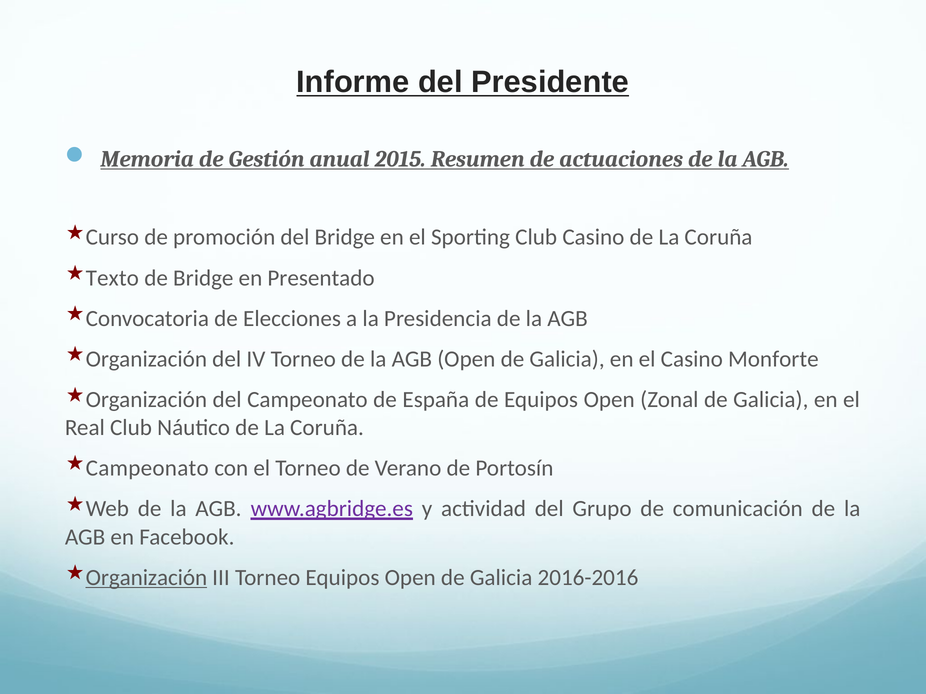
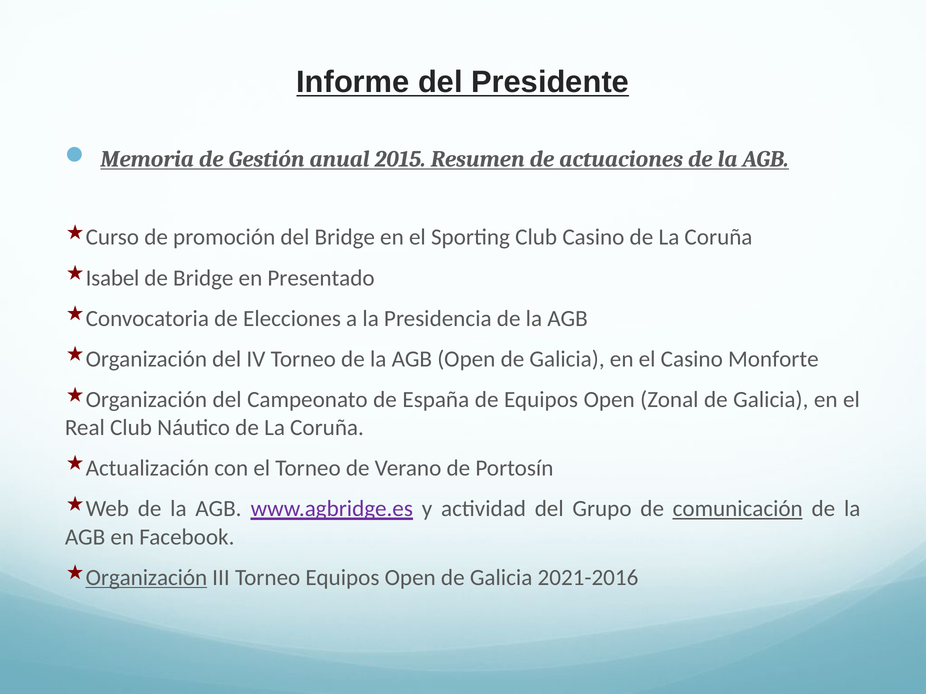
Texto: Texto -> Isabel
Campeonato at (147, 468): Campeonato -> Actualización
comunicación underline: none -> present
2016-2016: 2016-2016 -> 2021-2016
